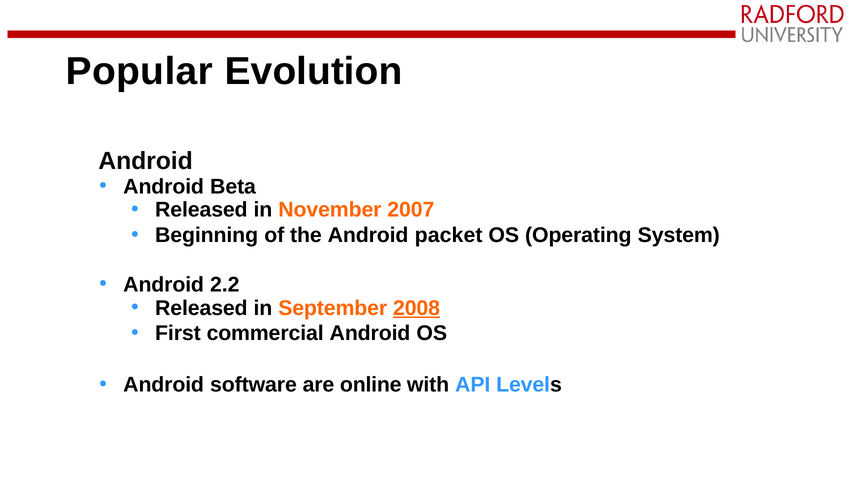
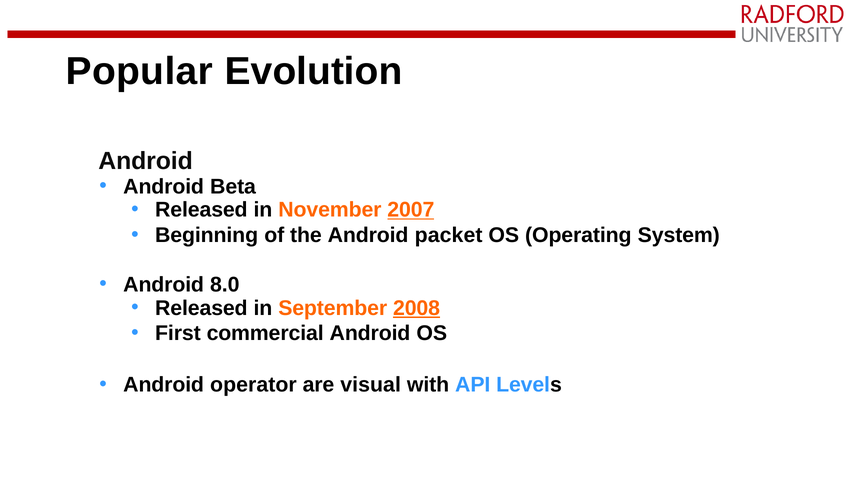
2007 underline: none -> present
2.2: 2.2 -> 8.0
software: software -> operator
online: online -> visual
